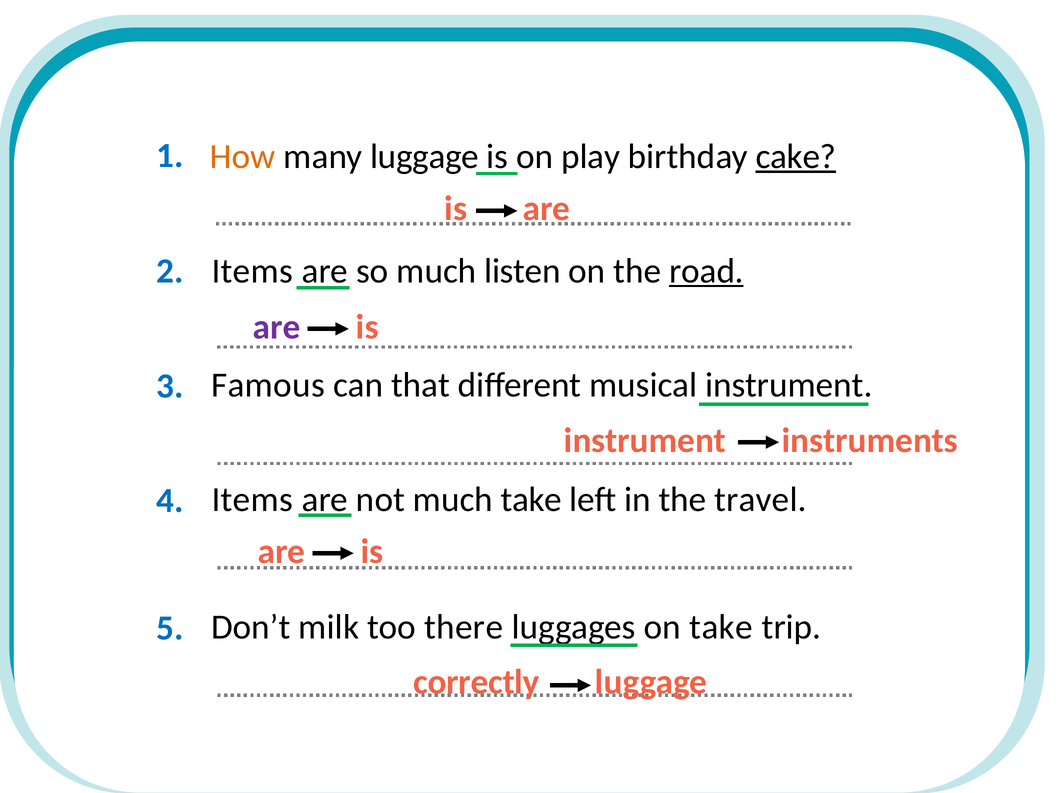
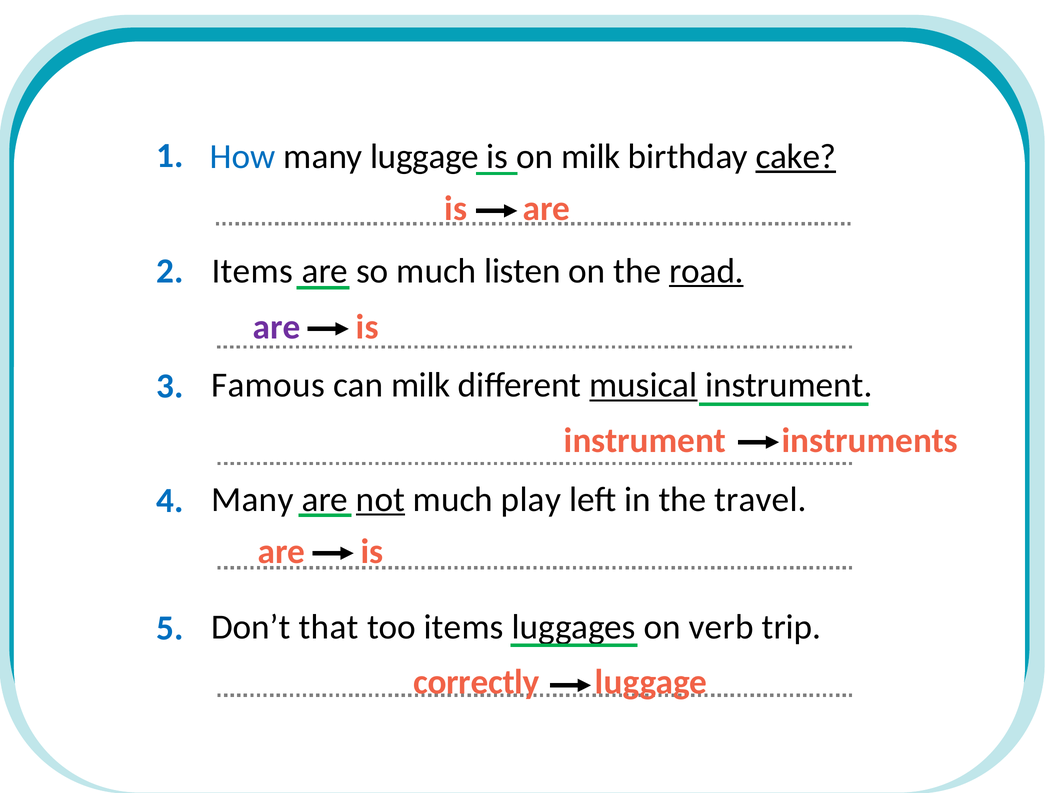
How colour: orange -> blue
on play: play -> milk
can that: that -> milk
musical underline: none -> present
4 Items: Items -> Many
not underline: none -> present
much take: take -> play
milk: milk -> that
too there: there -> items
on take: take -> verb
